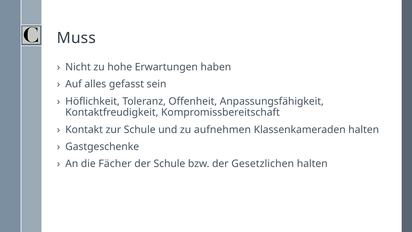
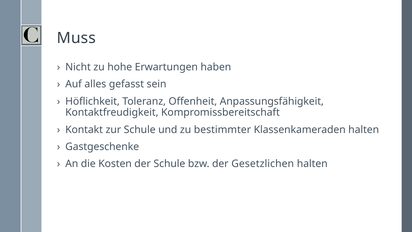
aufnehmen: aufnehmen -> bestimmter
Fächer: Fächer -> Kosten
